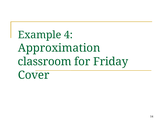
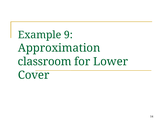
4: 4 -> 9
Friday: Friday -> Lower
